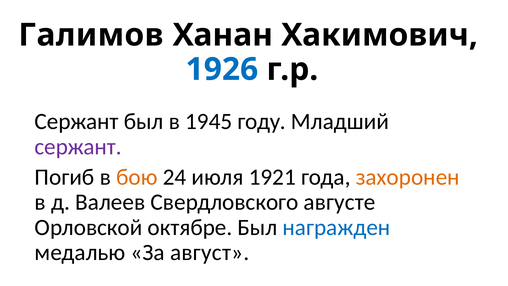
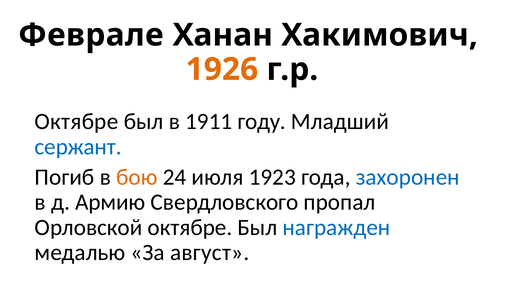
Галимов: Галимов -> Феврале
1926 colour: blue -> orange
Сержант at (77, 121): Сержант -> Октябре
1945: 1945 -> 1911
сержант at (78, 147) colour: purple -> blue
1921: 1921 -> 1923
захоронен colour: orange -> blue
Валеев: Валеев -> Армию
августе: августе -> пропал
